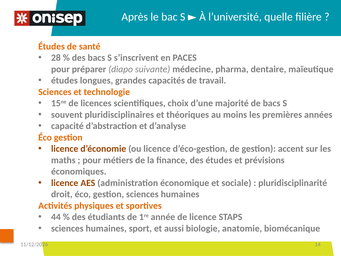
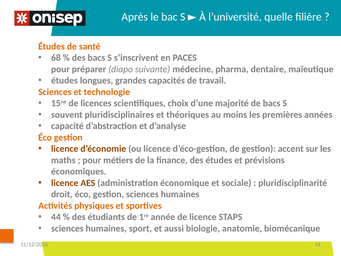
28: 28 -> 68
